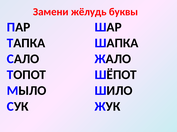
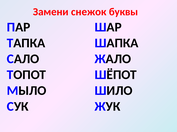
жёлудь: жёлудь -> снежок
